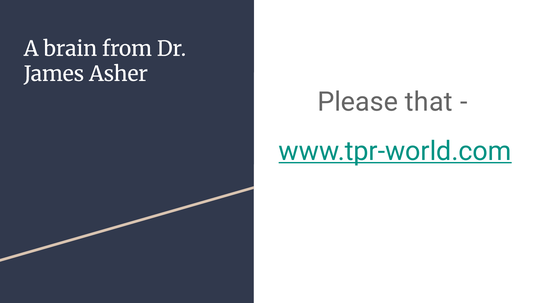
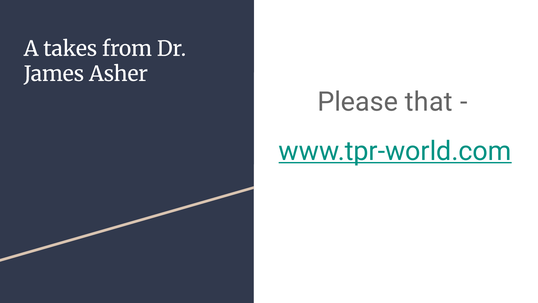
brain: brain -> takes
